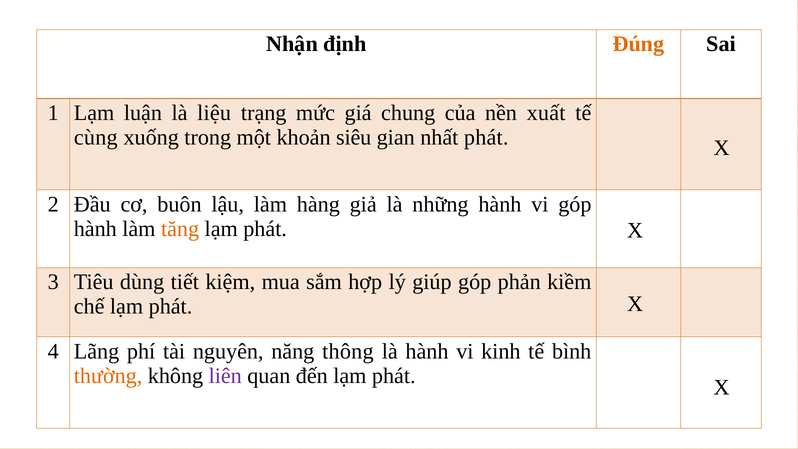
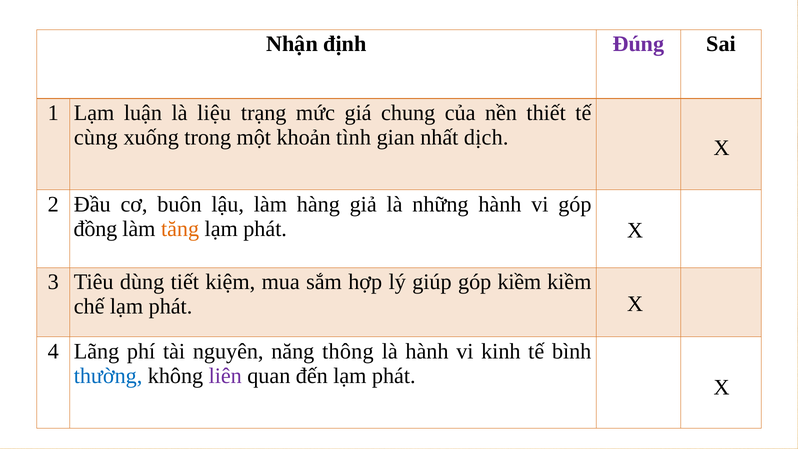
Đúng colour: orange -> purple
xuất: xuất -> thiết
siêu: siêu -> tình
nhất phát: phát -> dịch
hành at (95, 229): hành -> đồng
góp phản: phản -> kiềm
thường colour: orange -> blue
